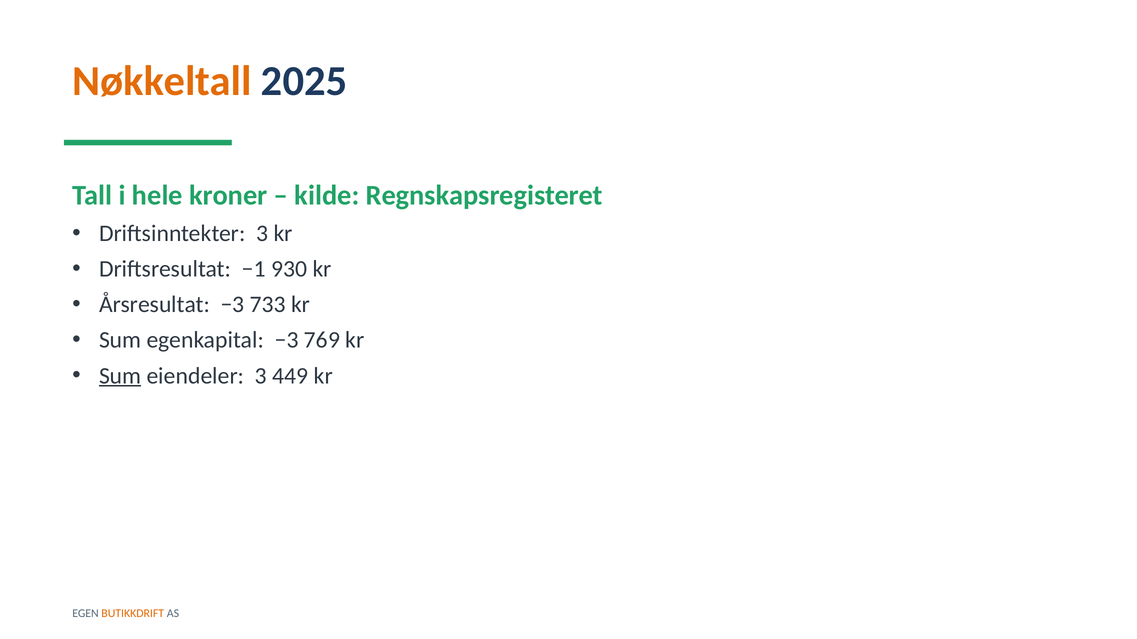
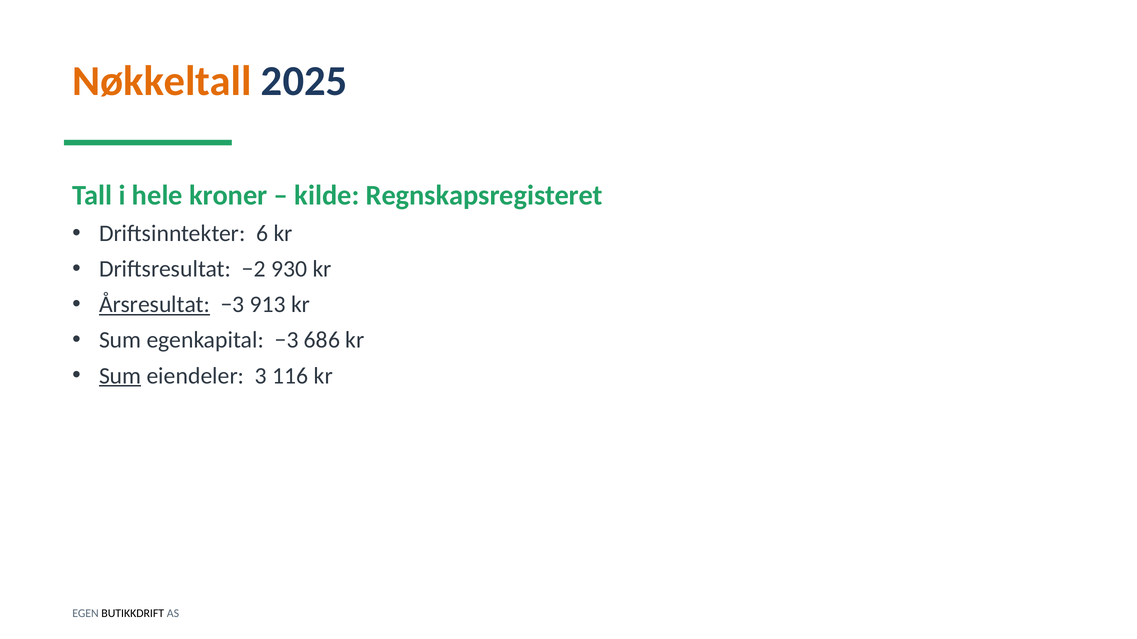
Driftsinntekter 3: 3 -> 6
−1: −1 -> −2
Årsresultat underline: none -> present
733: 733 -> 913
769: 769 -> 686
449: 449 -> 116
BUTIKKDRIFT colour: orange -> black
